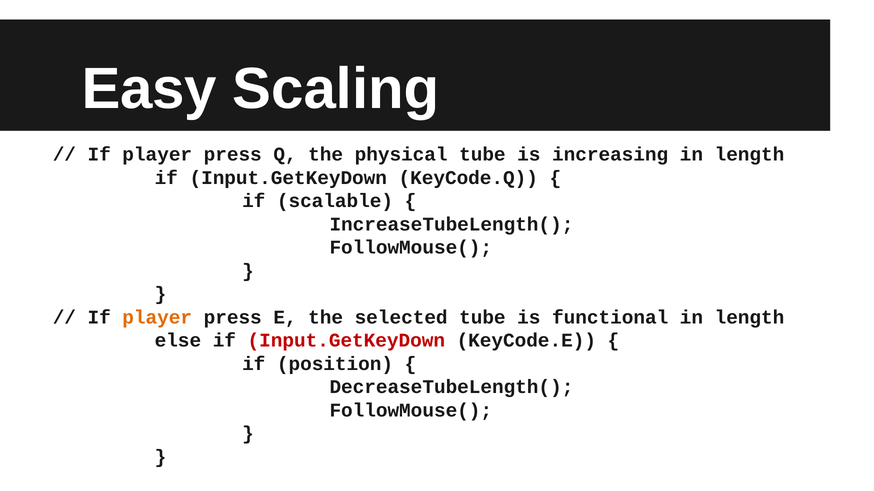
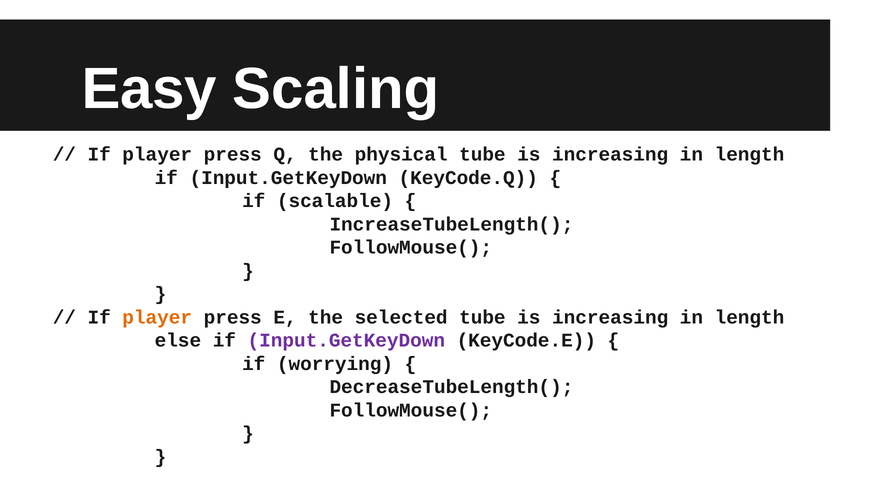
selected tube is functional: functional -> increasing
Input.GetKeyDown at (346, 341) colour: red -> purple
position: position -> worrying
